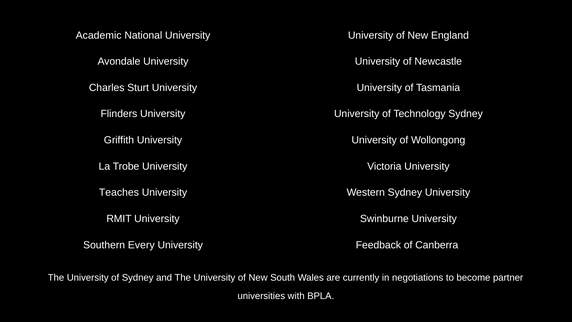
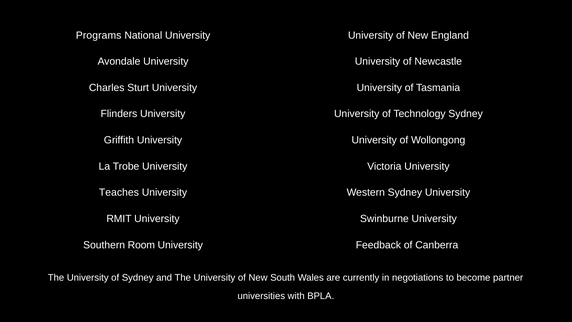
Academic: Academic -> Programs
Every: Every -> Room
